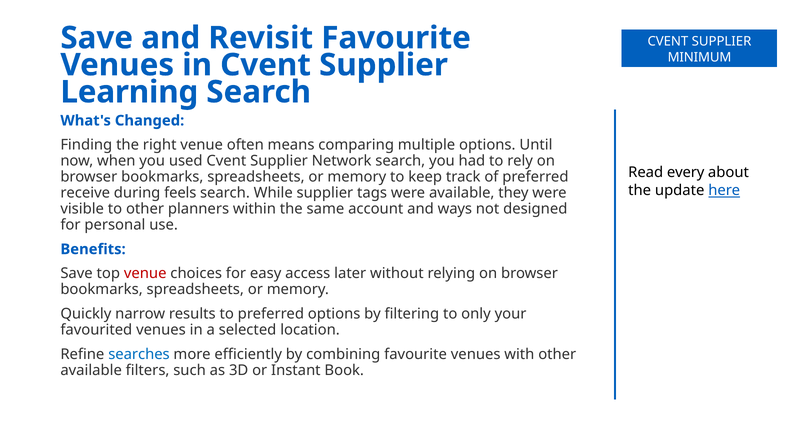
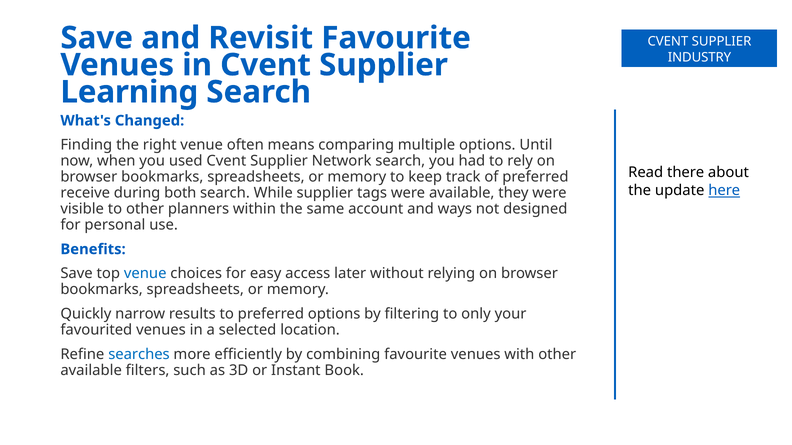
MINIMUM: MINIMUM -> INDUSTRY
every: every -> there
feels: feels -> both
venue at (145, 274) colour: red -> blue
